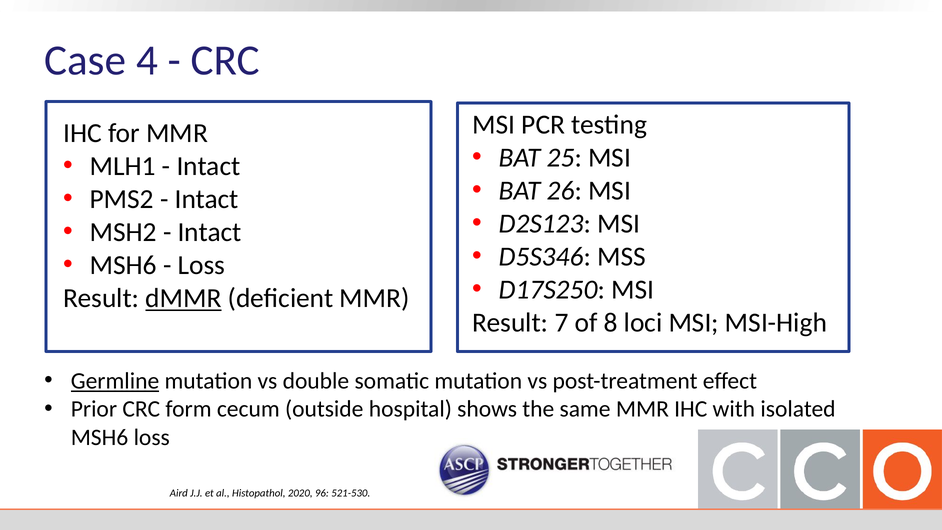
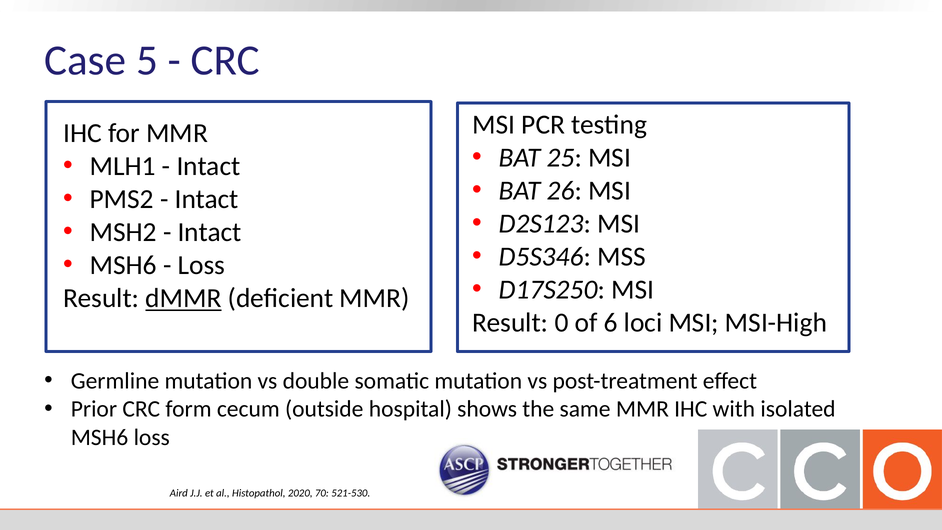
4: 4 -> 5
7: 7 -> 0
8: 8 -> 6
Germline underline: present -> none
96: 96 -> 70
